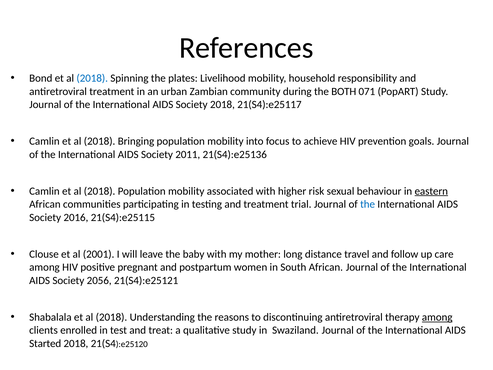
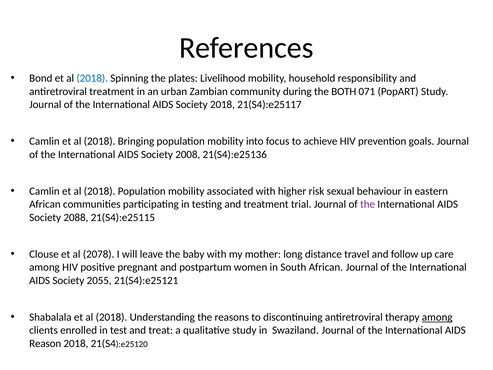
2011: 2011 -> 2008
eastern underline: present -> none
the at (368, 204) colour: blue -> purple
2016: 2016 -> 2088
2001: 2001 -> 2078
2056: 2056 -> 2055
Started: Started -> Reason
